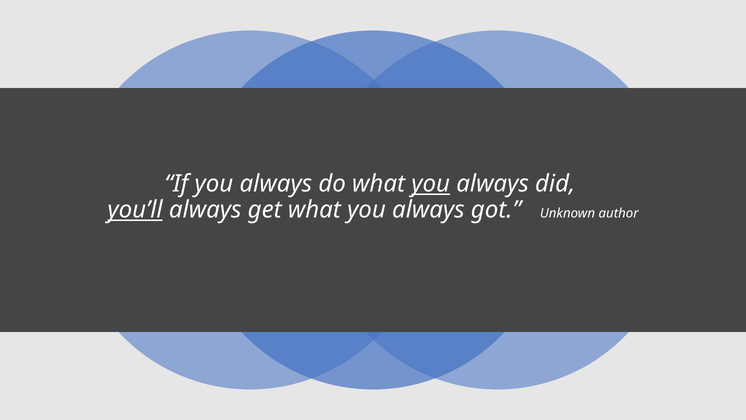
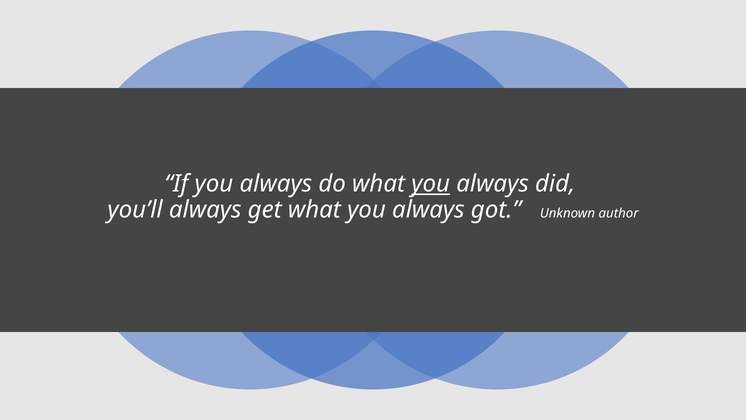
you’ll underline: present -> none
